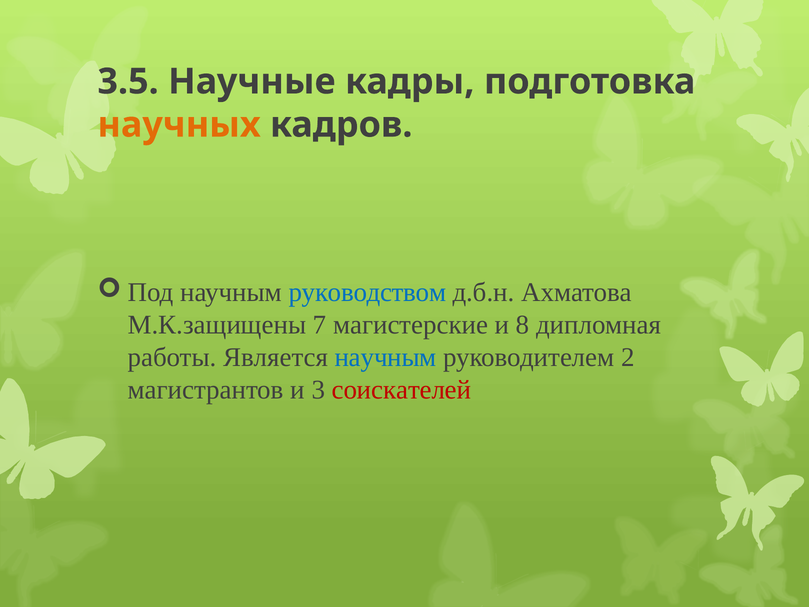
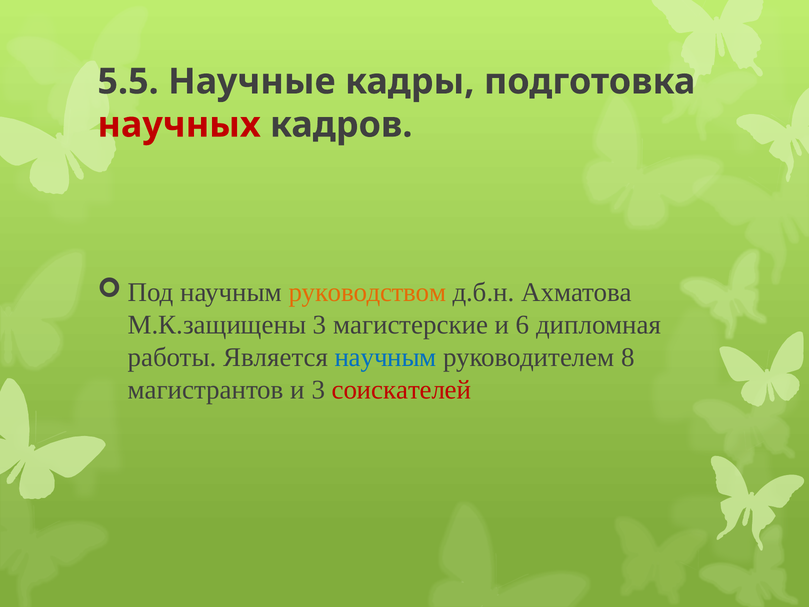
3.5: 3.5 -> 5.5
научных colour: orange -> red
руководством colour: blue -> orange
М.К.защищены 7: 7 -> 3
8: 8 -> 6
2: 2 -> 8
